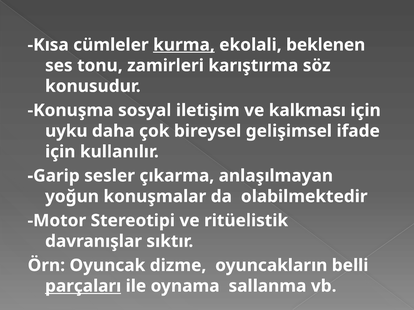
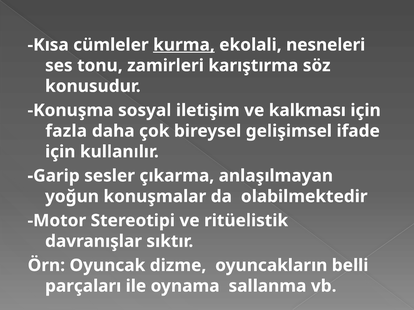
beklenen: beklenen -> nesneleri
uyku: uyku -> fazla
parçaları underline: present -> none
